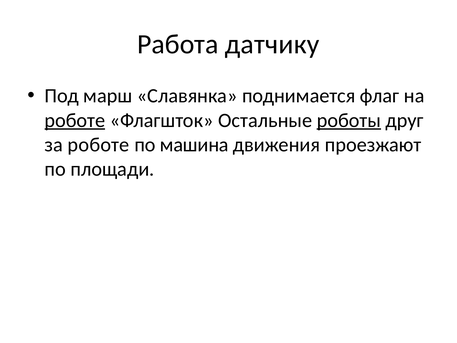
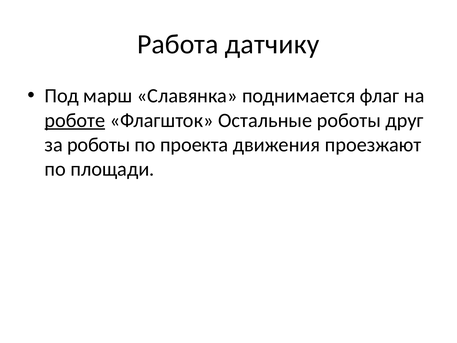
роботы at (349, 120) underline: present -> none
за роботе: роботе -> роботы
машина: машина -> проекта
